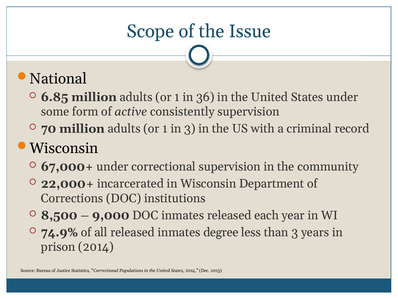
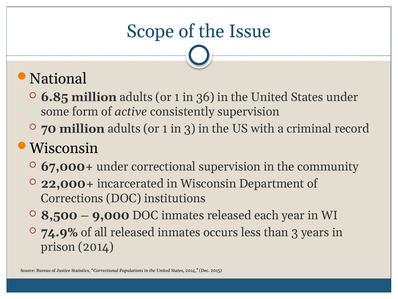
degree: degree -> occurs
